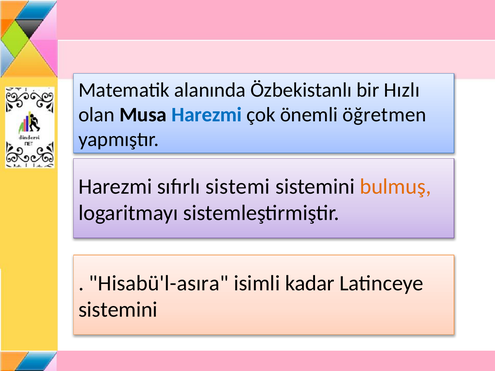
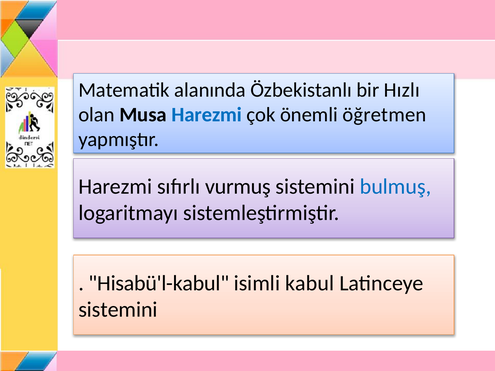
sistemi: sistemi -> vurmuş
bulmuş colour: orange -> blue
Hisabü'l-asıra: Hisabü'l-asıra -> Hisabü'l-kabul
kadar: kadar -> kabul
